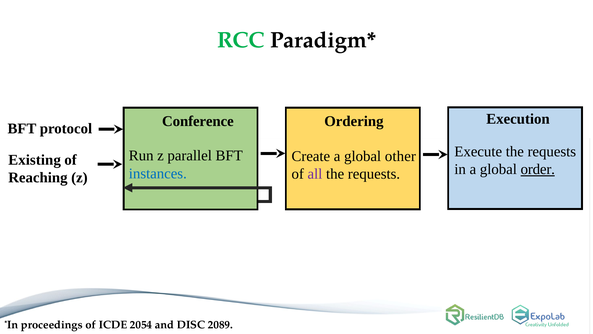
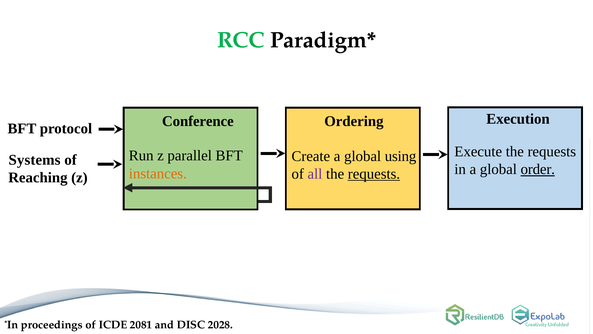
other: other -> using
Existing: Existing -> Systems
instances colour: blue -> orange
requests at (374, 174) underline: none -> present
2054: 2054 -> 2081
2089: 2089 -> 2028
